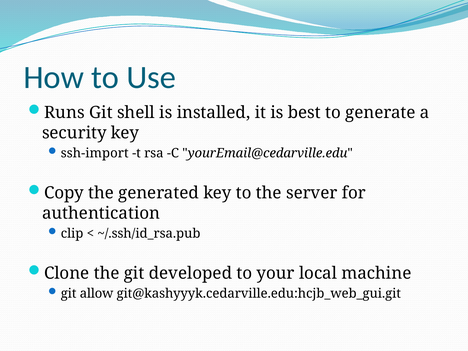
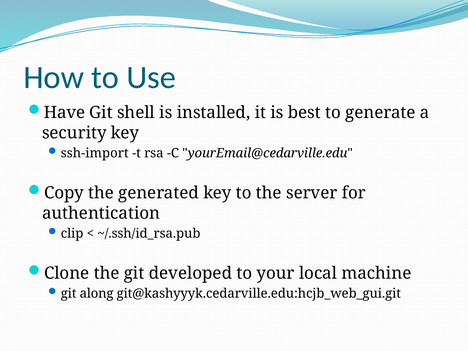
Runs: Runs -> Have
allow: allow -> along
